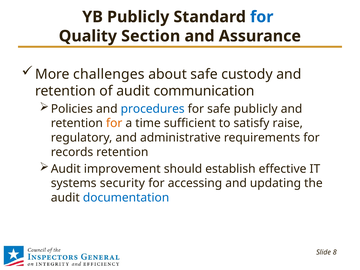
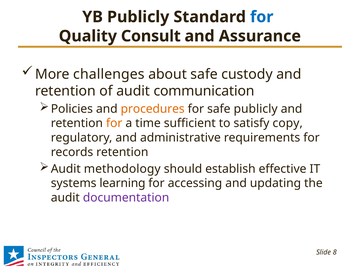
Section: Section -> Consult
procedures colour: blue -> orange
raise: raise -> copy
improvement: improvement -> methodology
security: security -> learning
documentation colour: blue -> purple
